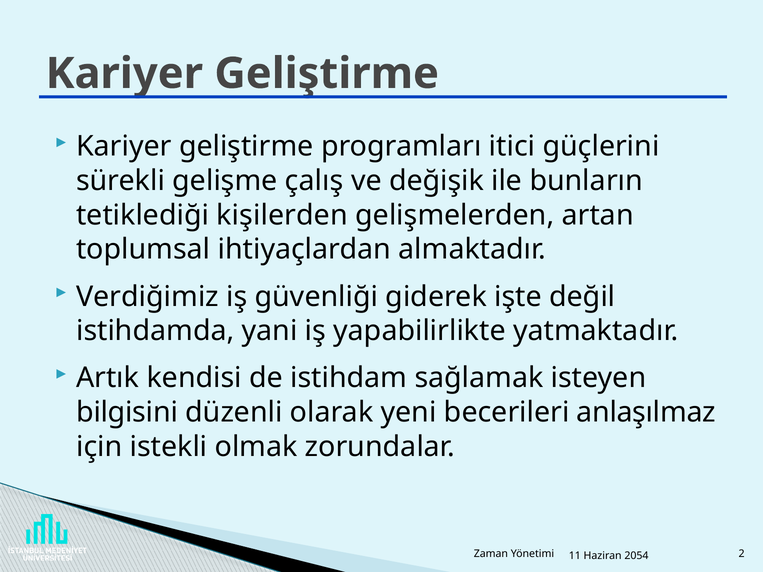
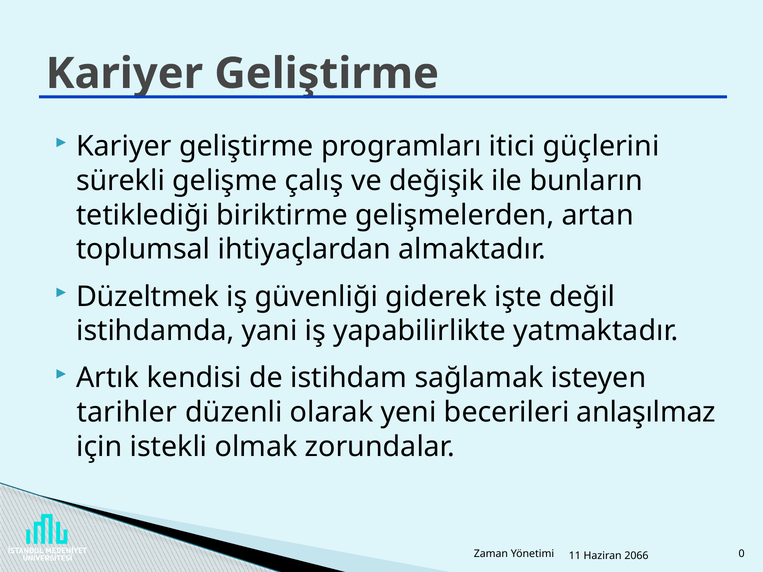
kişilerden: kişilerden -> biriktirme
Verdiğimiz: Verdiğimiz -> Düzeltmek
bilgisini: bilgisini -> tarihler
2: 2 -> 0
2054: 2054 -> 2066
